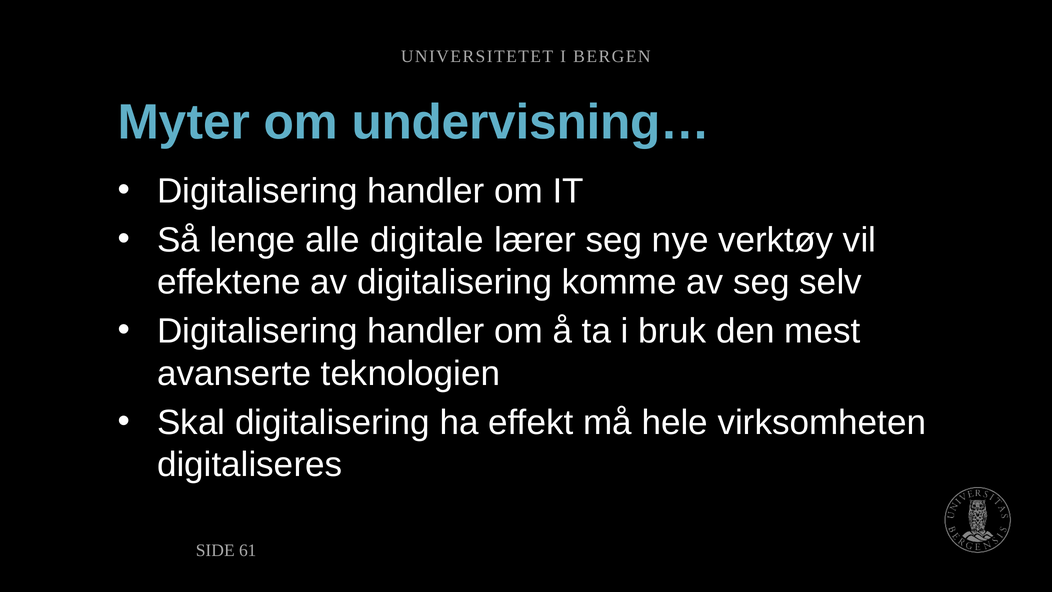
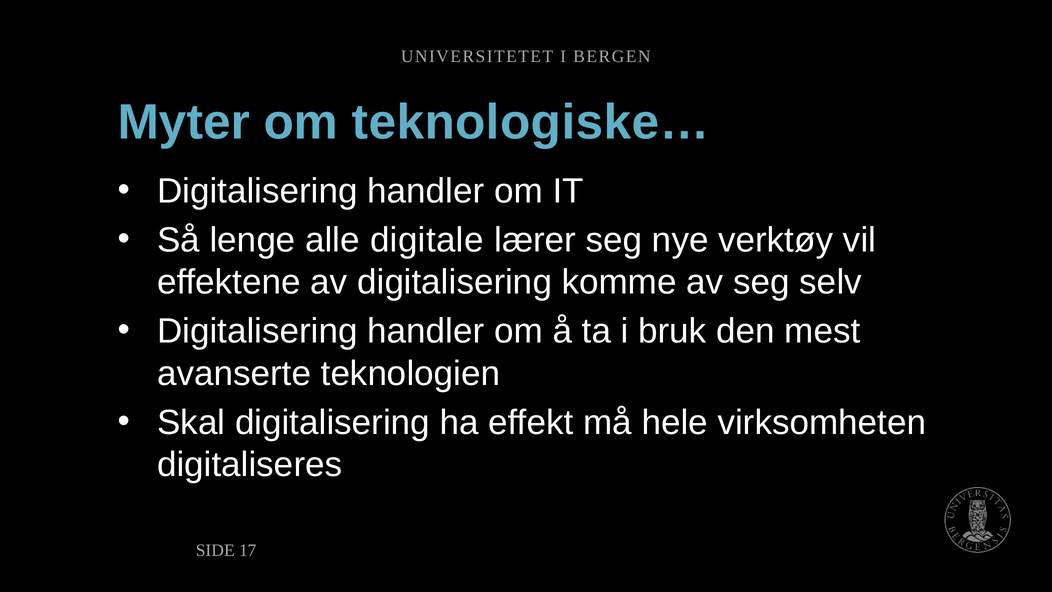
undervisning…: undervisning… -> teknologiske…
61: 61 -> 17
